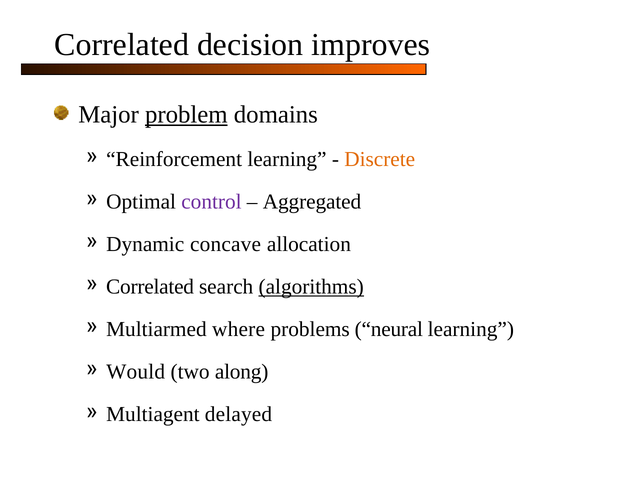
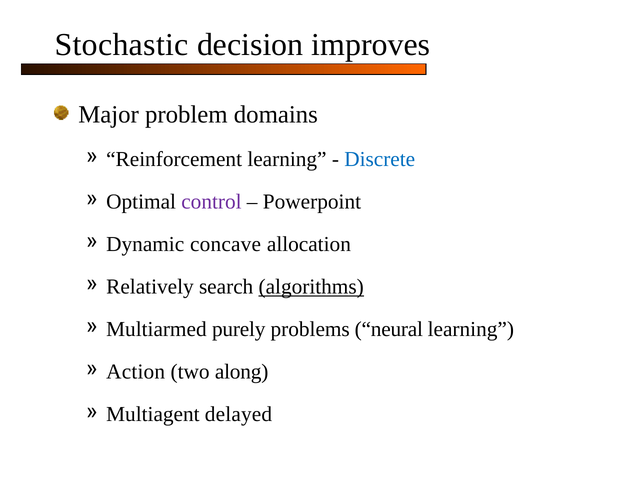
Correlated at (122, 45): Correlated -> Stochastic
problem underline: present -> none
Discrete colour: orange -> blue
Aggregated: Aggregated -> Powerpoint
Correlated at (150, 287): Correlated -> Relatively
where: where -> purely
Would: Would -> Action
